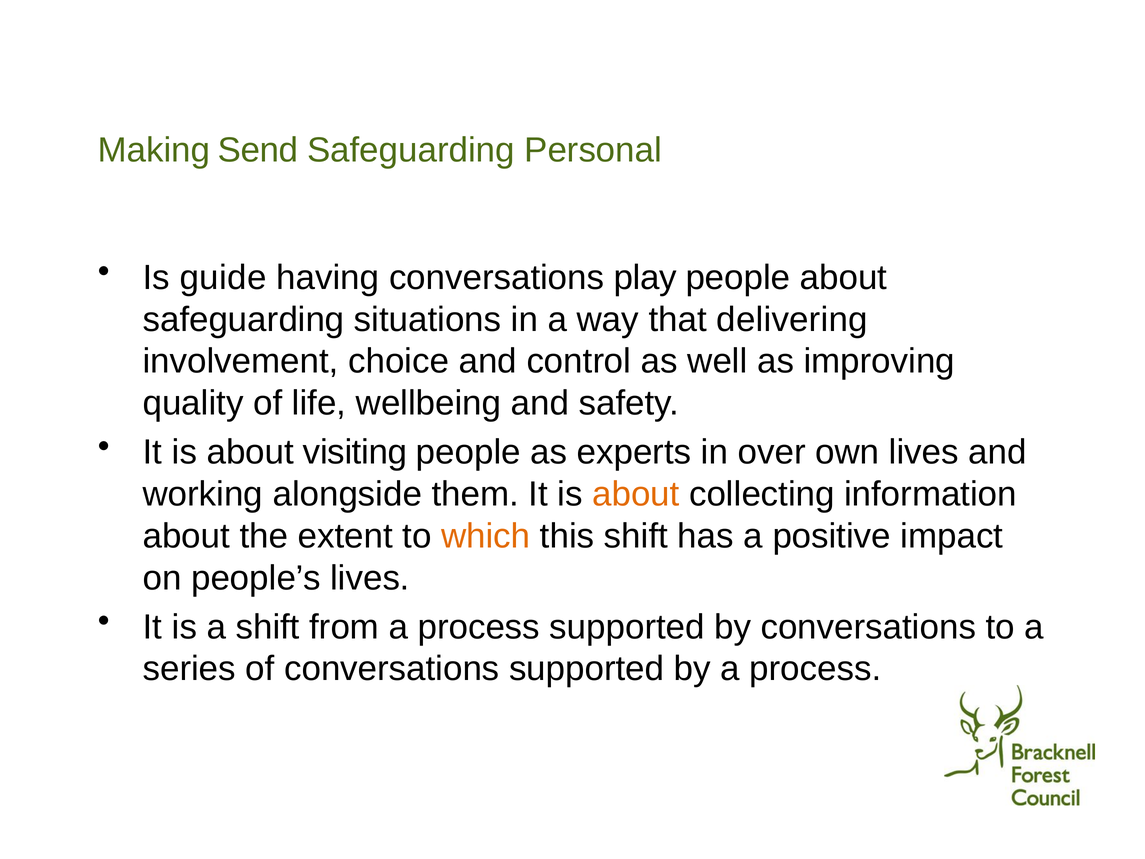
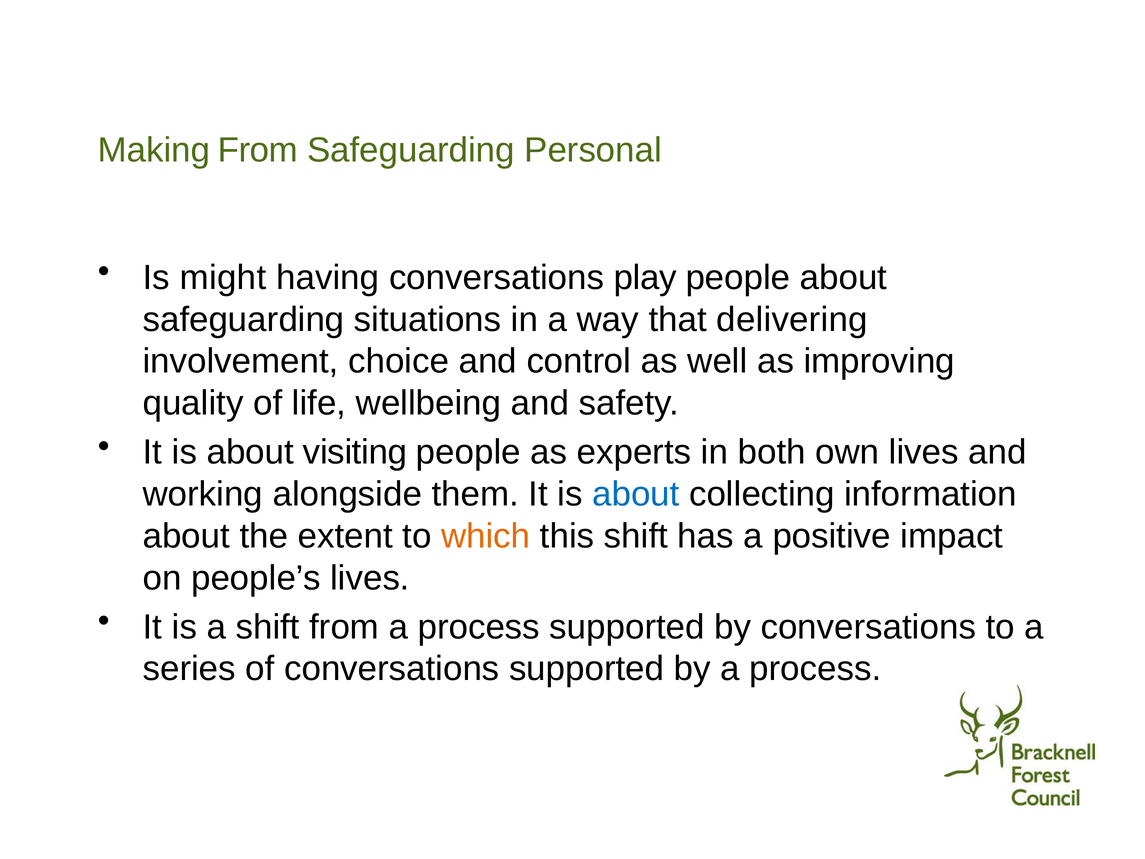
Making Send: Send -> From
guide: guide -> might
over: over -> both
about at (636, 494) colour: orange -> blue
